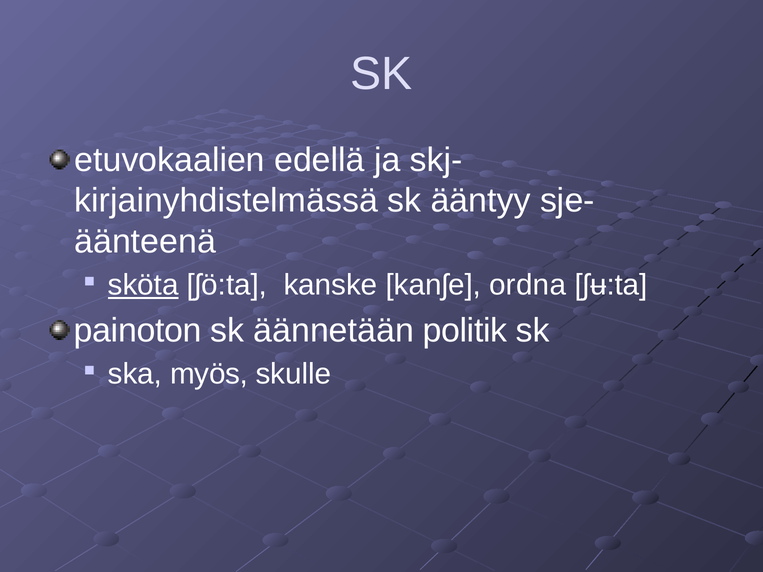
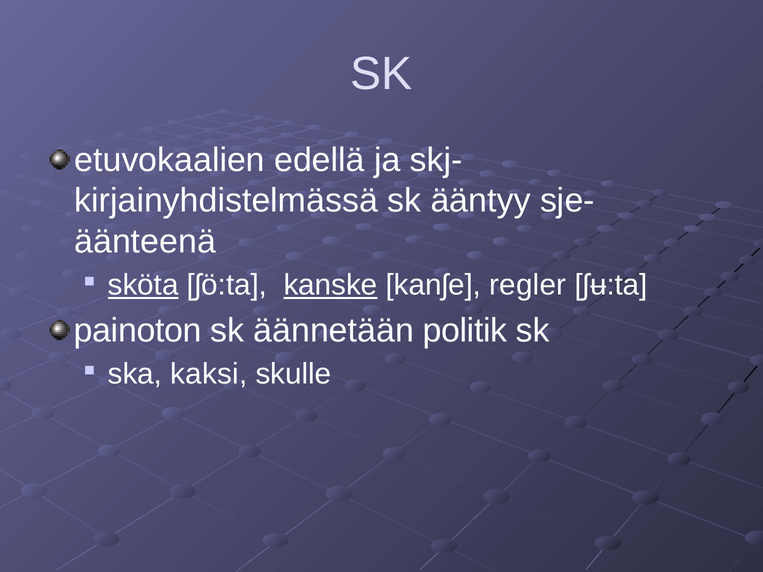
kanske underline: none -> present
ordna: ordna -> regler
myös: myös -> kaksi
